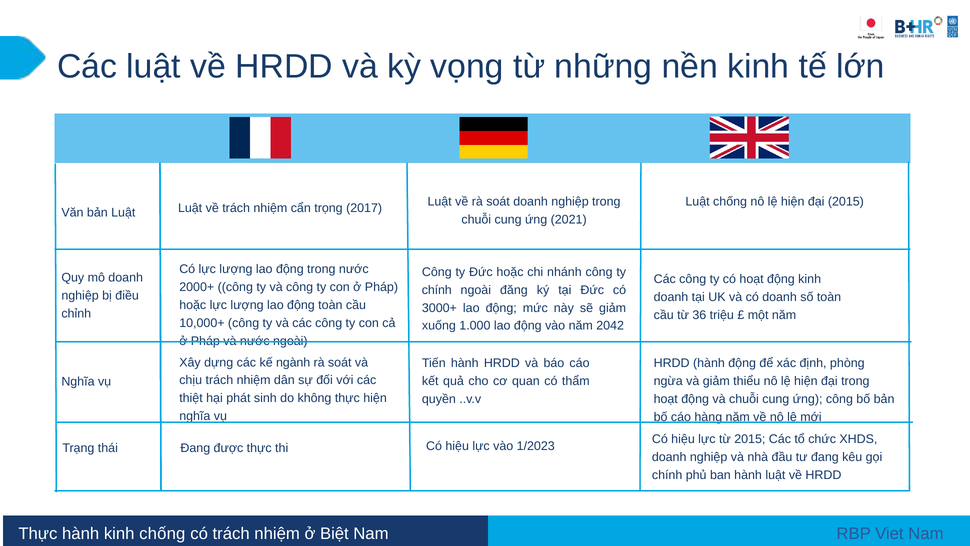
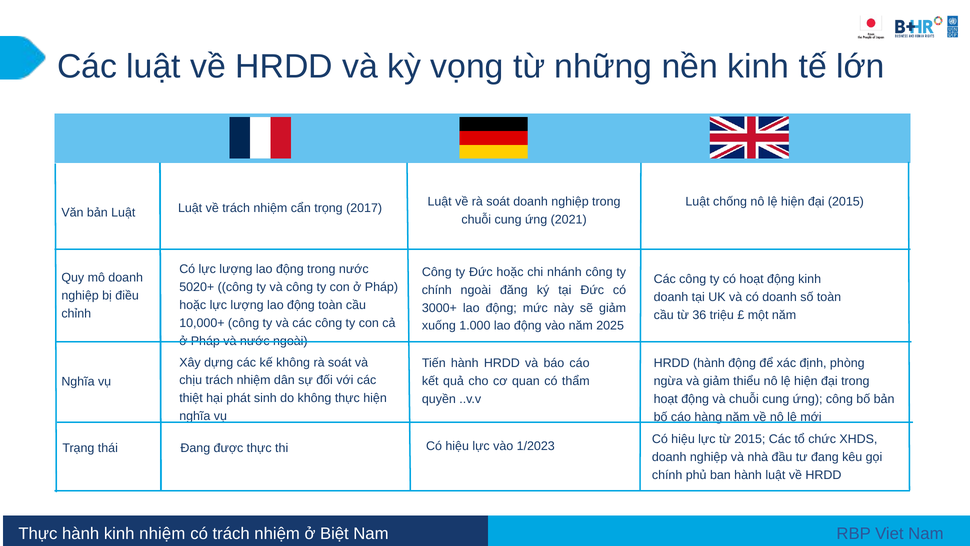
2000+: 2000+ -> 5020+
2042: 2042 -> 2025
kế ngành: ngành -> không
kinh chống: chống -> nhiệm
